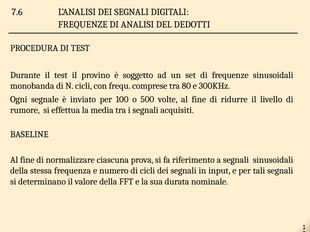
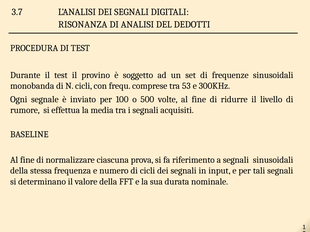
7.6: 7.6 -> 3.7
FREQUENZE at (83, 25): FREQUENZE -> RISONANZA
80: 80 -> 53
